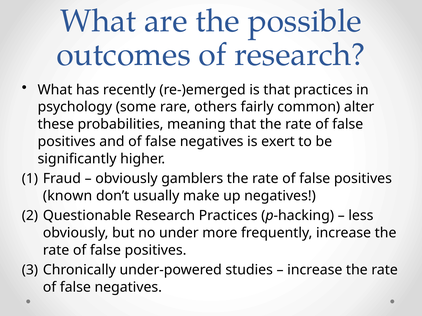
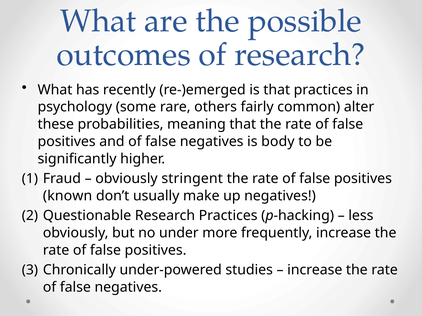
exert: exert -> body
gamblers: gamblers -> stringent
